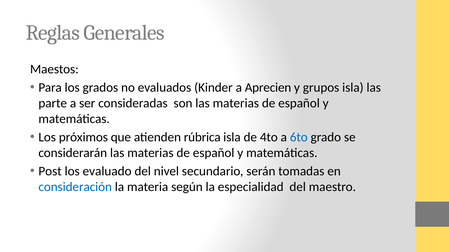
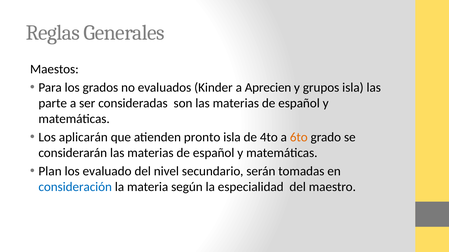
próximos: próximos -> aplicarán
rúbrica: rúbrica -> pronto
6to colour: blue -> orange
Post: Post -> Plan
